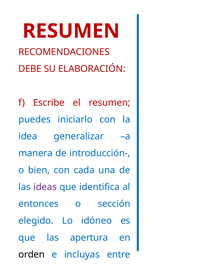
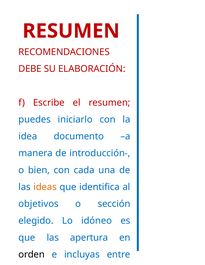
generalizar: generalizar -> documento
ideas colour: purple -> orange
entonces at (39, 204): entonces -> objetivos
